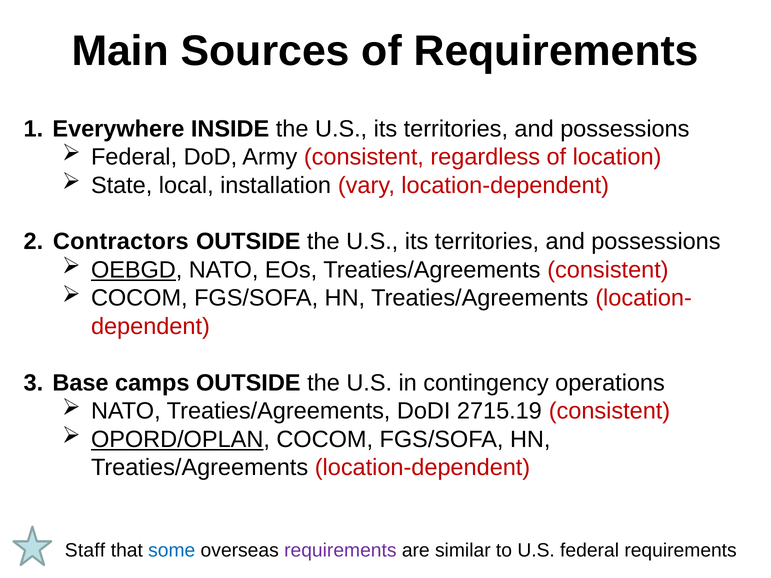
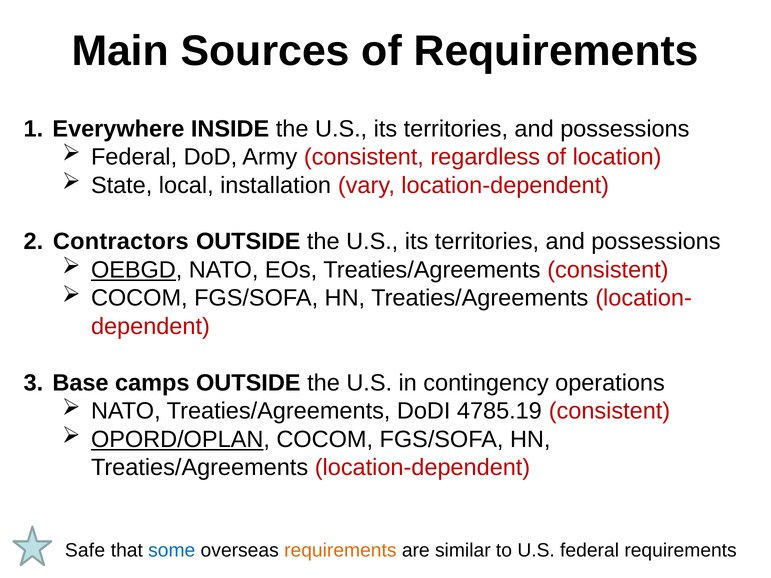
2715.19: 2715.19 -> 4785.19
Staff: Staff -> Safe
requirements at (340, 550) colour: purple -> orange
